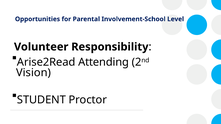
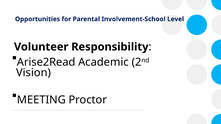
Attending: Attending -> Academic
STUDENT: STUDENT -> MEETING
